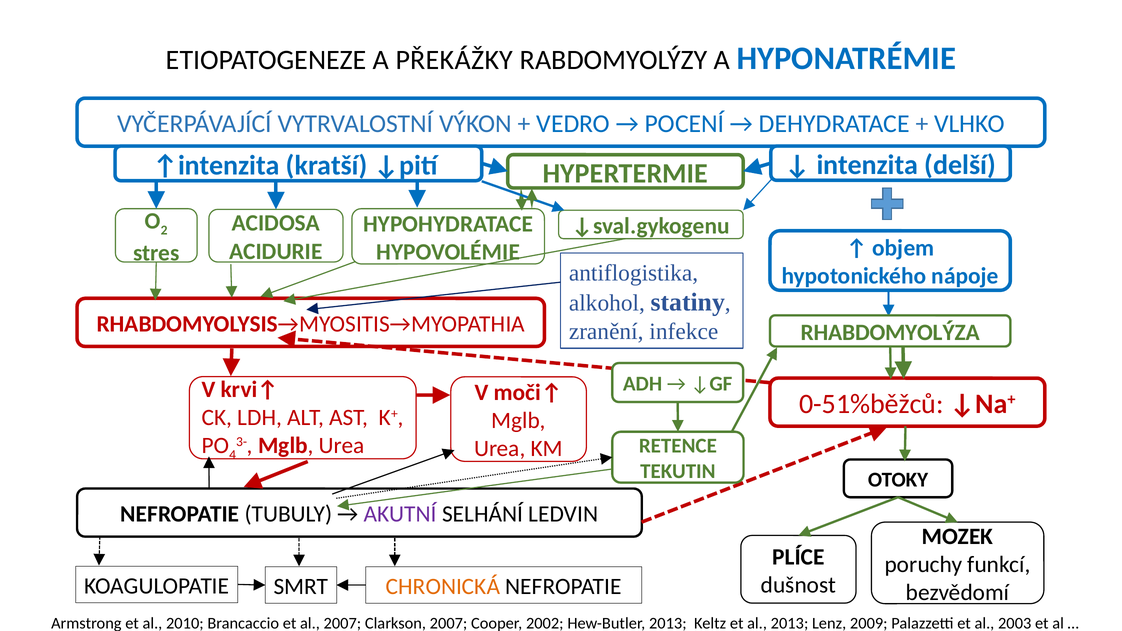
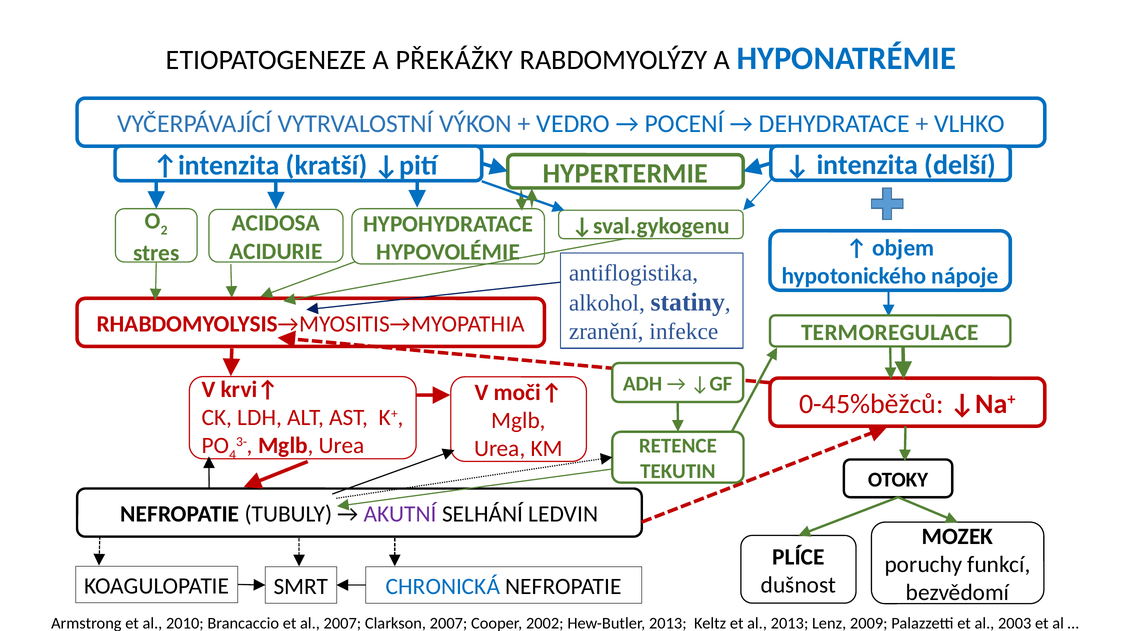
RHABDOMYOLÝZA: RHABDOMYOLÝZA -> TERMOREGULACE
0-51%běžců: 0-51%běžců -> 0-45%běžců
CHRONICKÁ colour: orange -> blue
